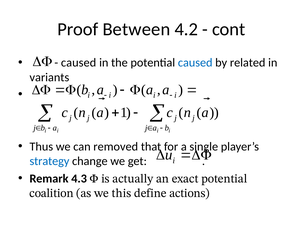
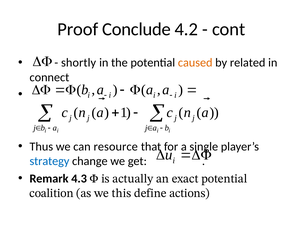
Between: Between -> Conclude
caused at (79, 63): caused -> shortly
caused at (195, 63) colour: blue -> orange
variants: variants -> connect
removed: removed -> resource
